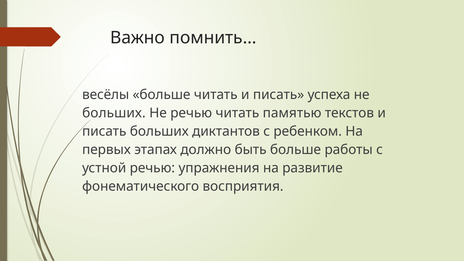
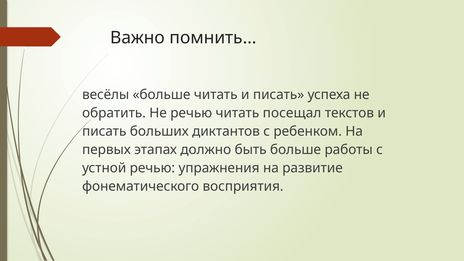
больших at (114, 113): больших -> обратить
памятью: памятью -> посещал
